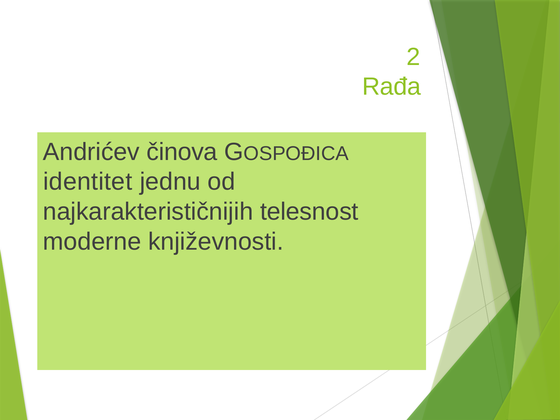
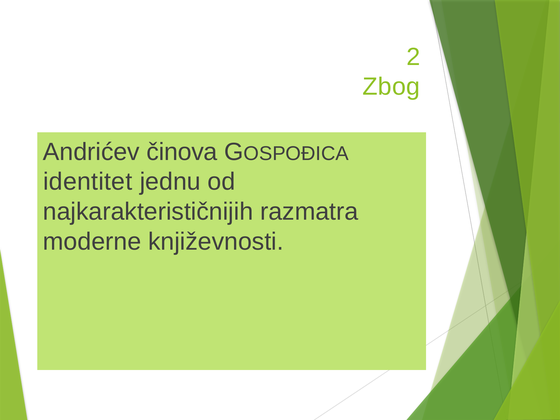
Rađa: Rađa -> Zbog
telesnost: telesnost -> razmatra
